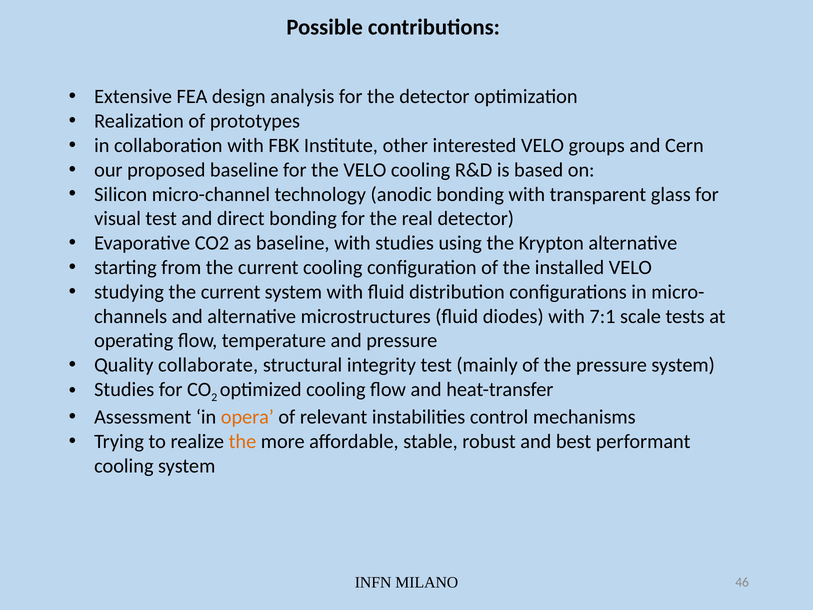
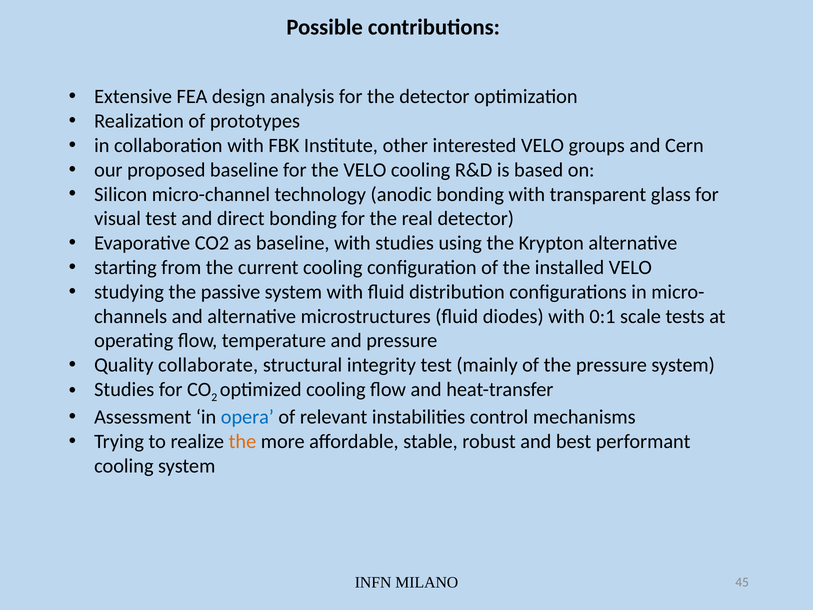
studying the current: current -> passive
7:1: 7:1 -> 0:1
opera colour: orange -> blue
46: 46 -> 45
